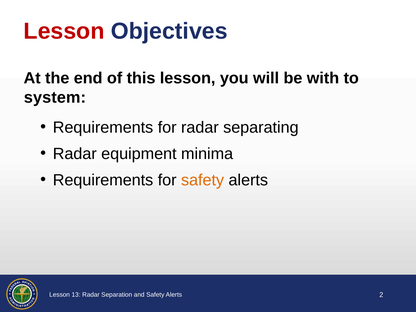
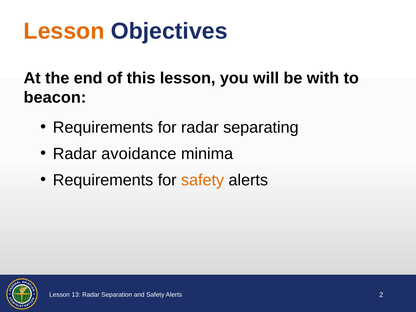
Lesson at (64, 31) colour: red -> orange
system: system -> beacon
equipment: equipment -> avoidance
